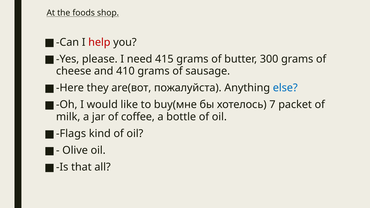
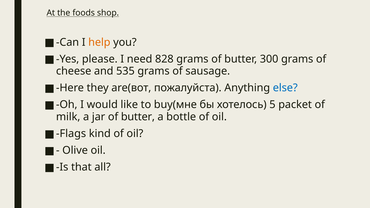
help colour: red -> orange
415: 415 -> 828
410: 410 -> 535
7: 7 -> 5
jar of coffee: coffee -> butter
